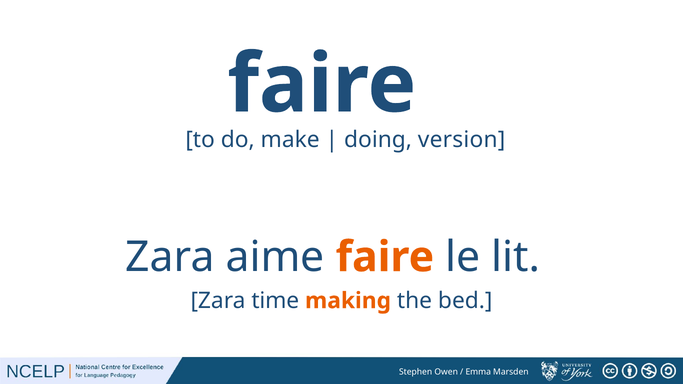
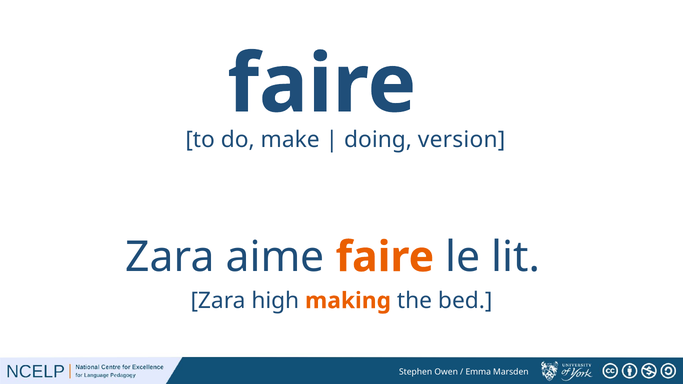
time: time -> high
